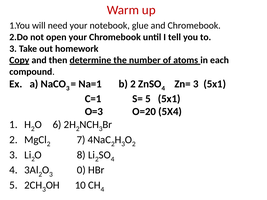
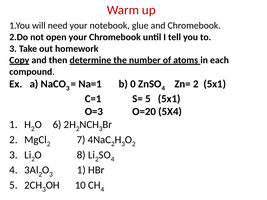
b 2: 2 -> 0
Zn= 3: 3 -> 2
3 0: 0 -> 1
